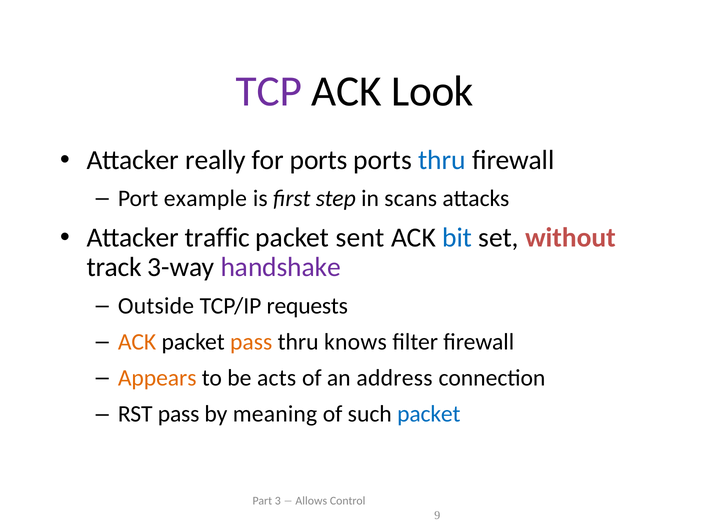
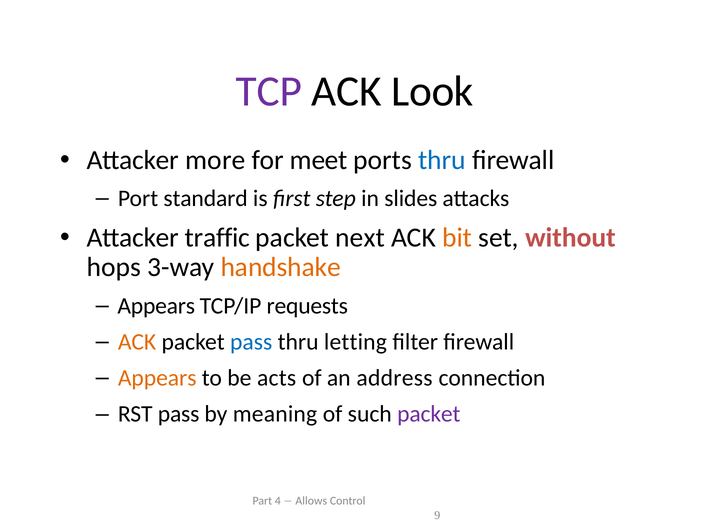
really: really -> more
for ports: ports -> meet
example: example -> standard
scans: scans -> slides
sent: sent -> next
bit colour: blue -> orange
track: track -> hops
handshake colour: purple -> orange
Outside at (156, 306): Outside -> Appears
pass at (251, 342) colour: orange -> blue
knows: knows -> letting
packet at (429, 414) colour: blue -> purple
3: 3 -> 4
